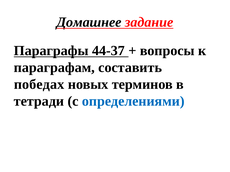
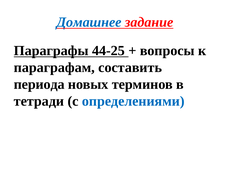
Домашнее colour: black -> blue
44-37: 44-37 -> 44-25
победах: победах -> периода
